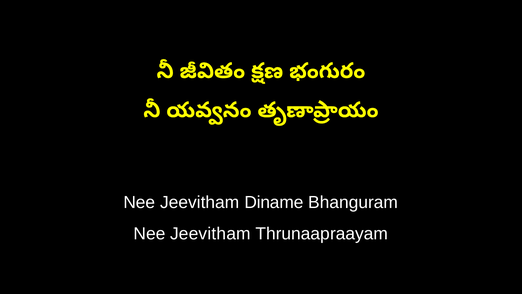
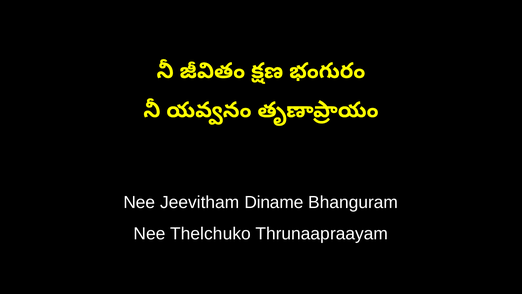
Jeevitham at (210, 233): Jeevitham -> Thelchuko
